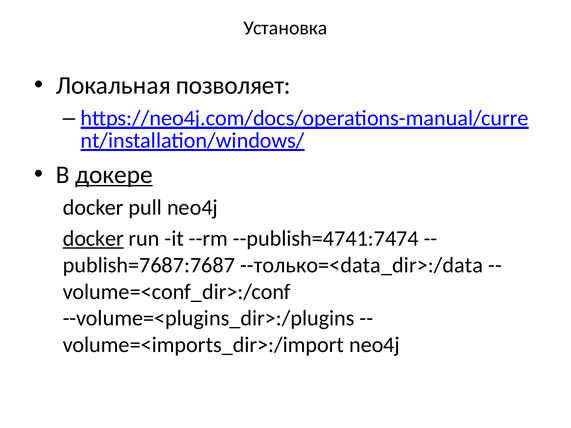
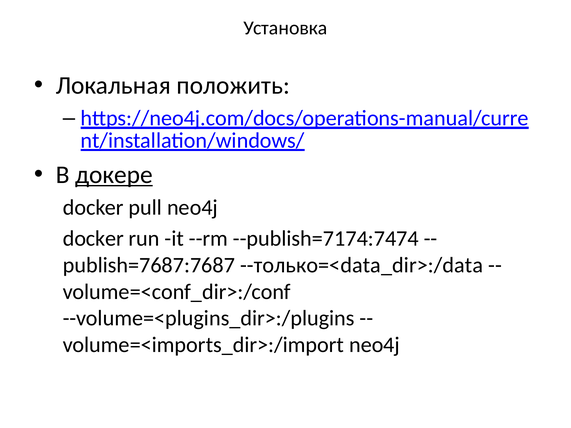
позволяет: позволяет -> положить
docker at (93, 239) underline: present -> none
--publish=4741:7474: --publish=4741:7474 -> --publish=7174:7474
